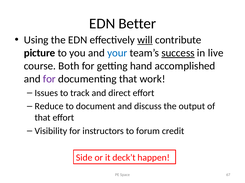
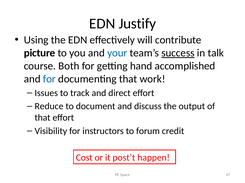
Better: Better -> Justify
will underline: present -> none
live: live -> talk
for at (49, 79) colour: purple -> blue
Side: Side -> Cost
deck’t: deck’t -> post’t
